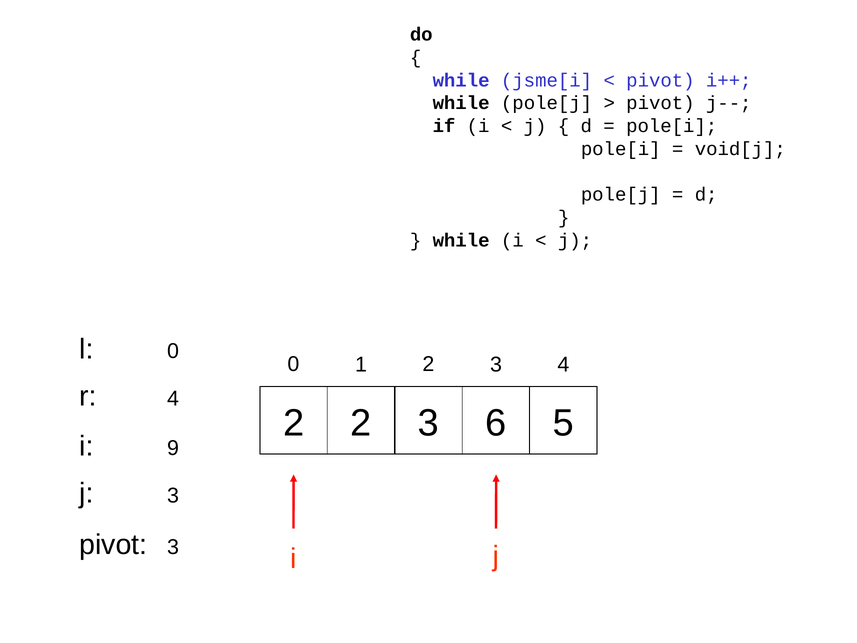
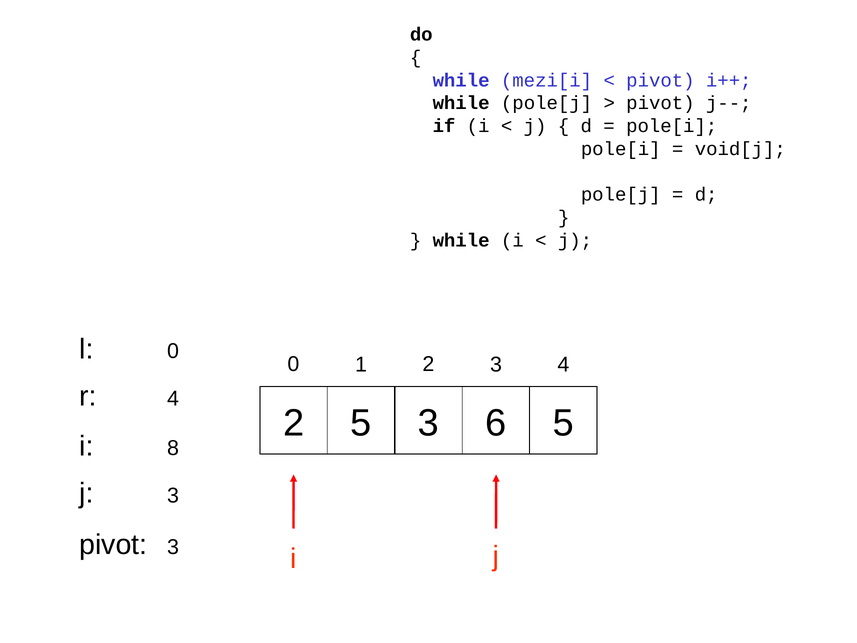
jsme[i: jsme[i -> mezi[i
2 2: 2 -> 5
9: 9 -> 8
